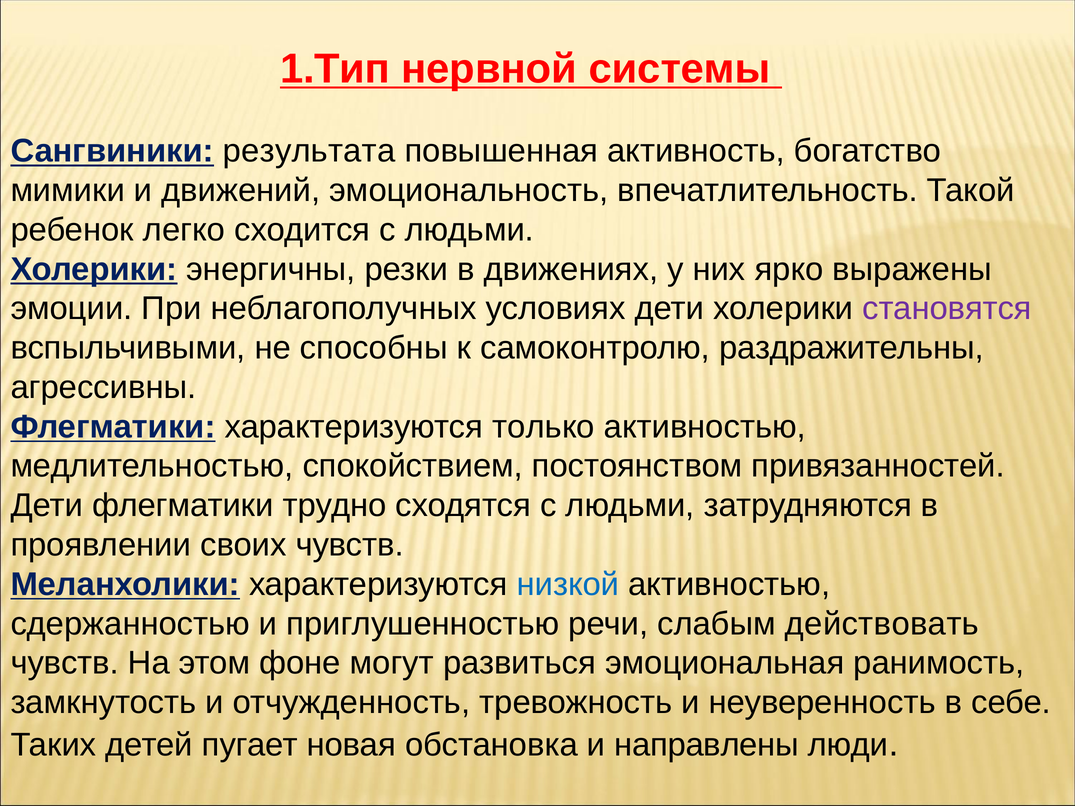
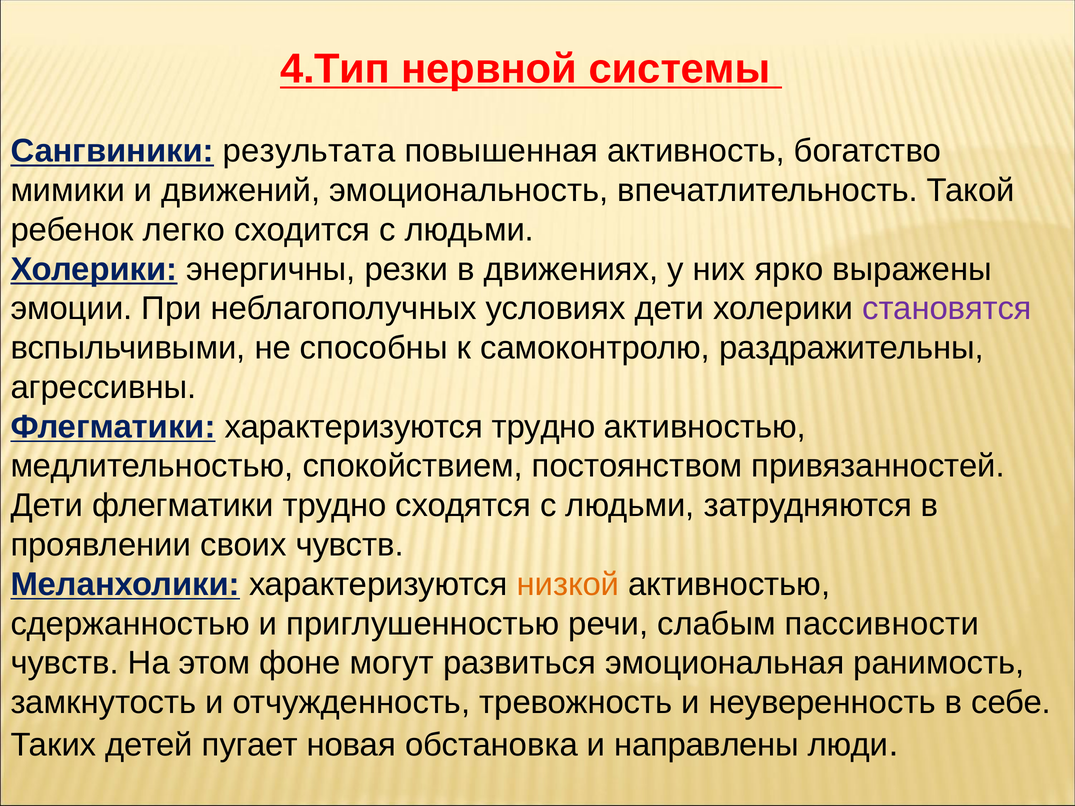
1.Тип: 1.Тип -> 4.Тип
характеризуются только: только -> трудно
низкой colour: blue -> orange
действовать: действовать -> пассивности
